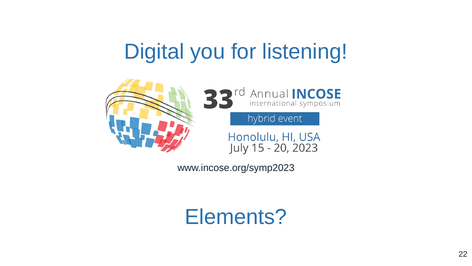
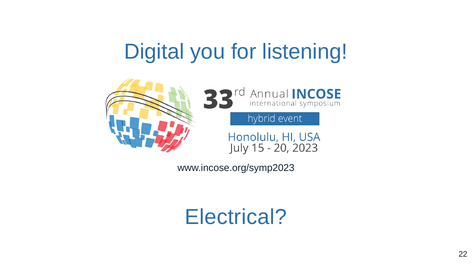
Elements: Elements -> Electrical
